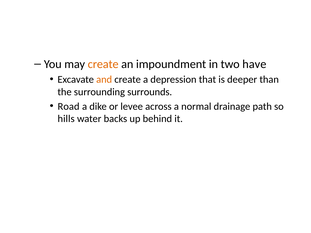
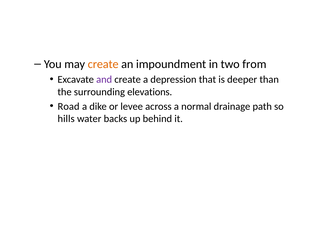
have: have -> from
and colour: orange -> purple
surrounds: surrounds -> elevations
